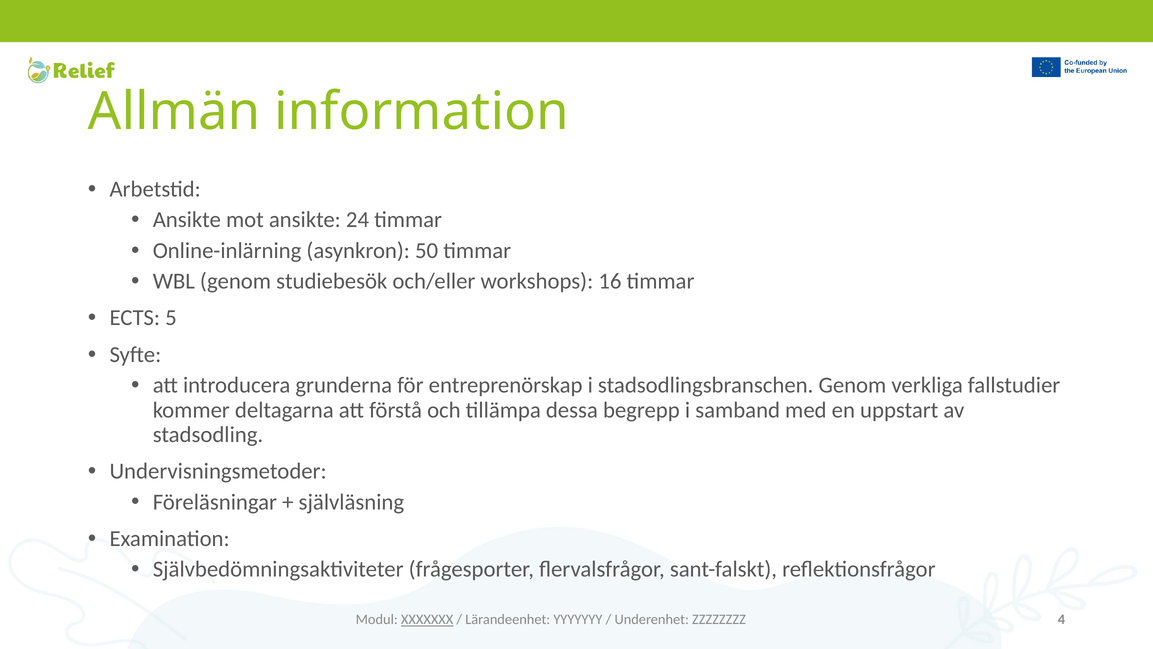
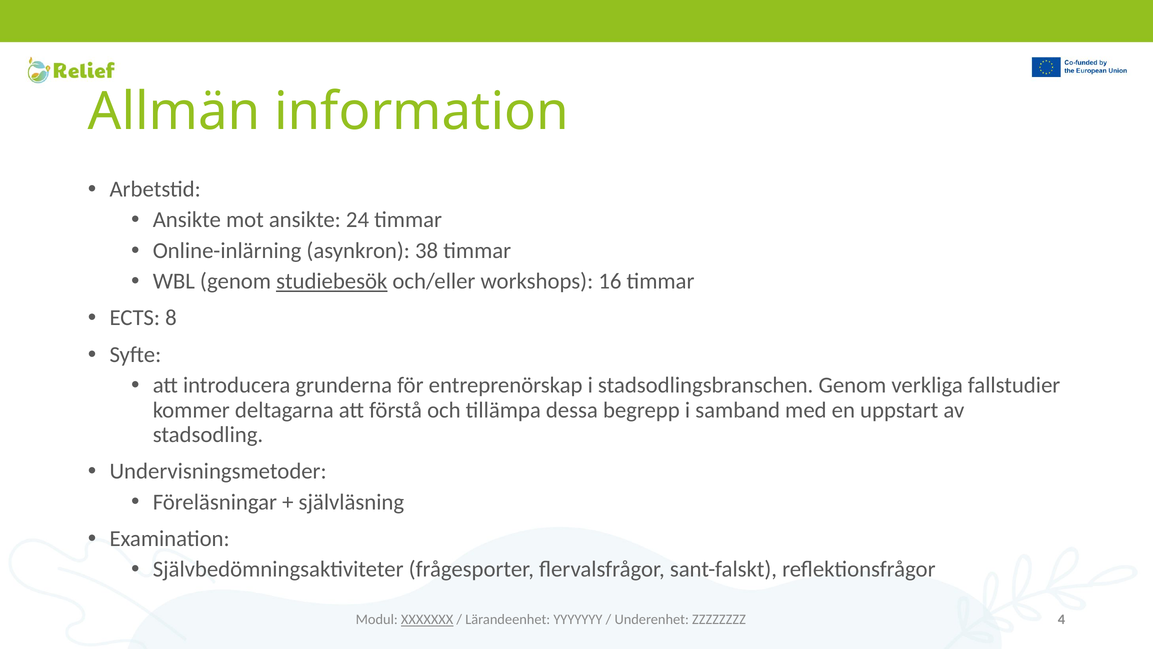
50: 50 -> 38
studiebesök underline: none -> present
5: 5 -> 8
